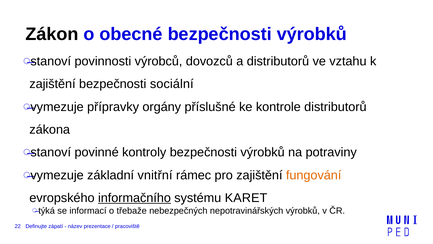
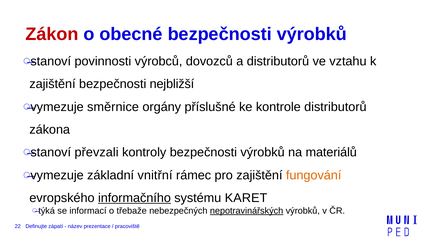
Zákon colour: black -> red
sociální: sociální -> nejbližší
přípravky: přípravky -> směrnice
povinné: povinné -> převzali
potraviny: potraviny -> materiálů
nepotravinářských underline: none -> present
